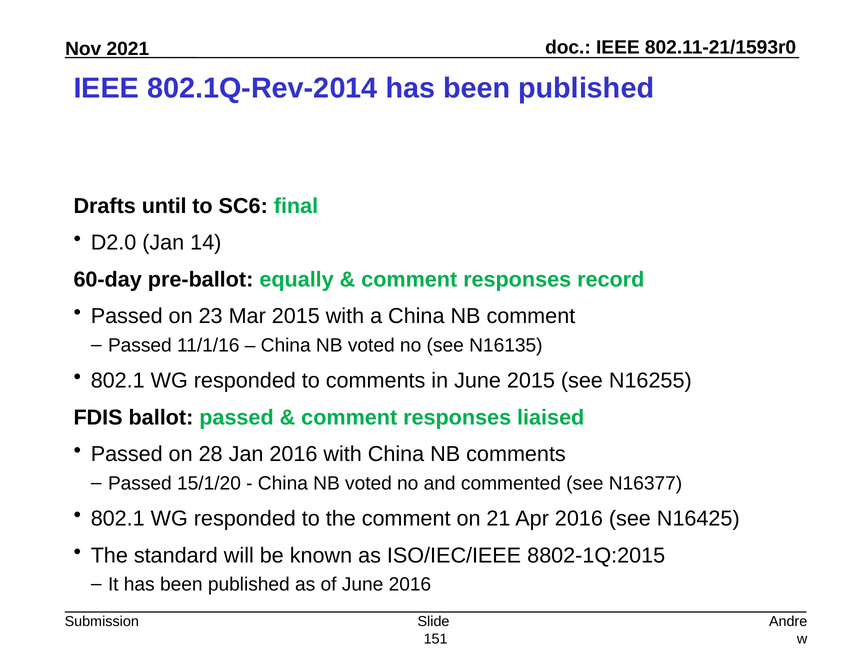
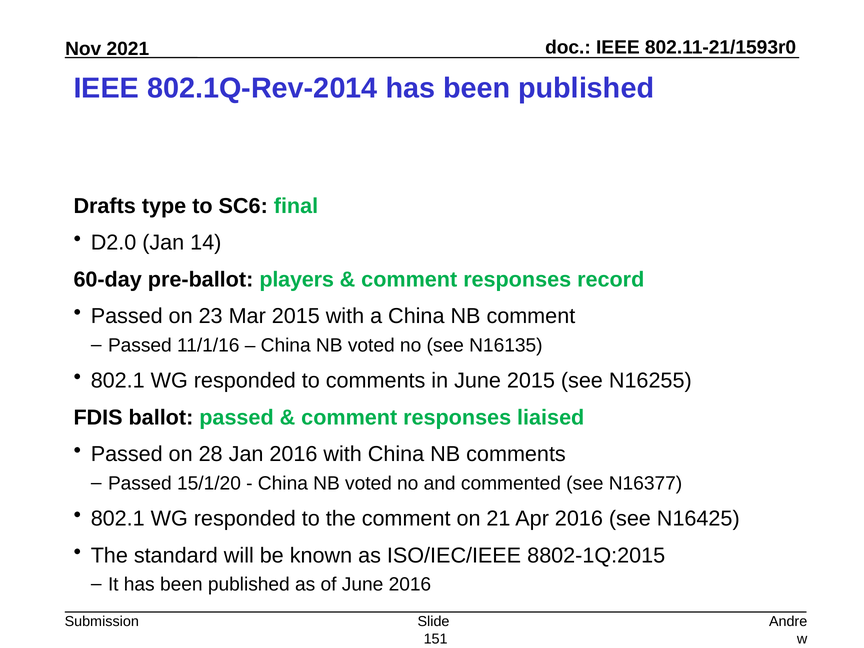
until: until -> type
equally: equally -> players
